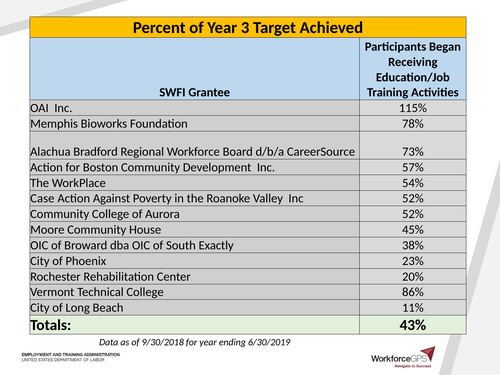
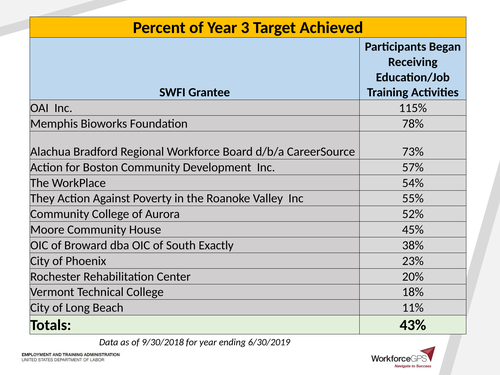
Case: Case -> They
Inc 52%: 52% -> 55%
86%: 86% -> 18%
